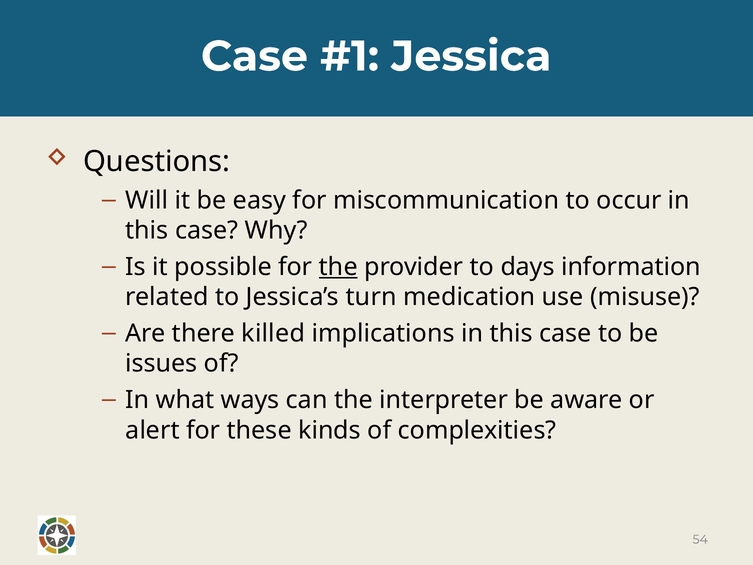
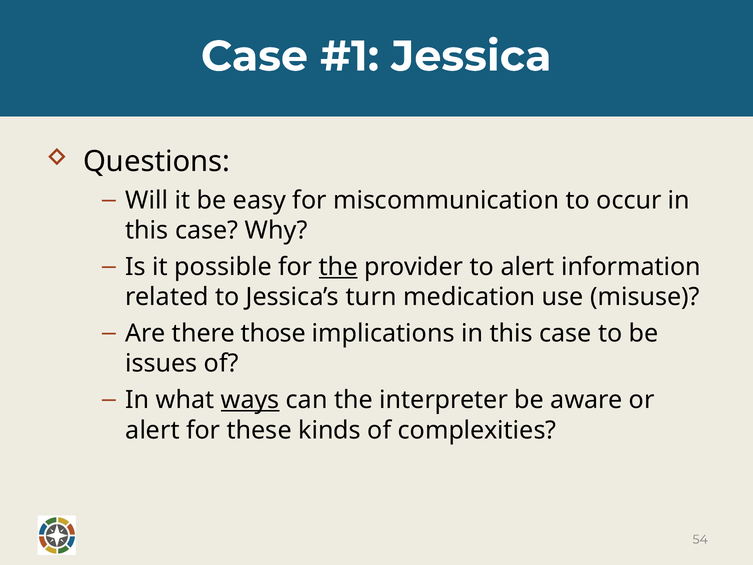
to days: days -> alert
killed: killed -> those
ways underline: none -> present
